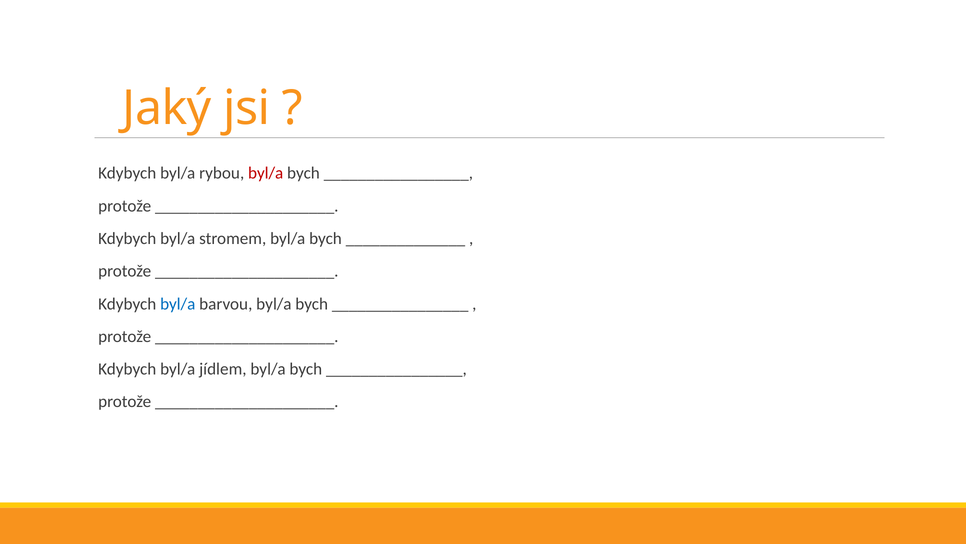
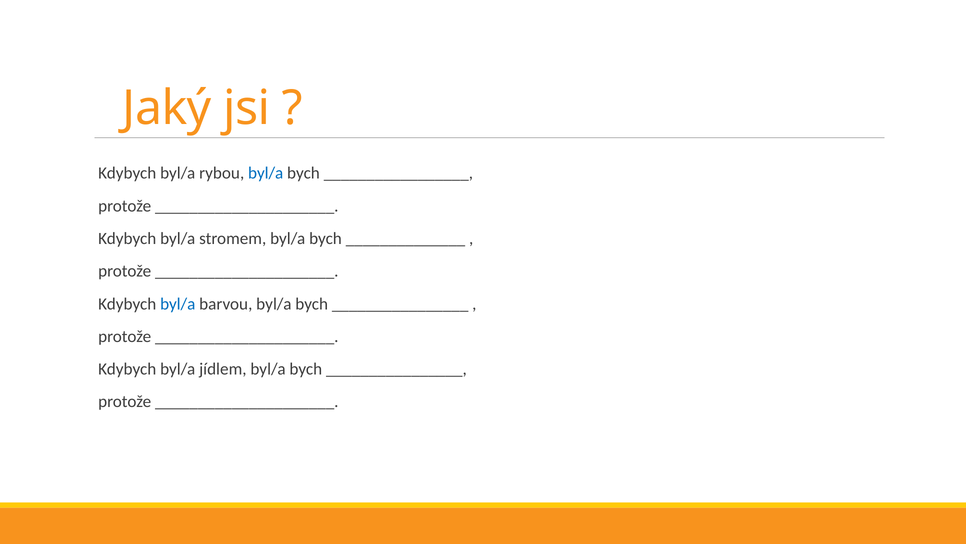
byl/a at (266, 173) colour: red -> blue
